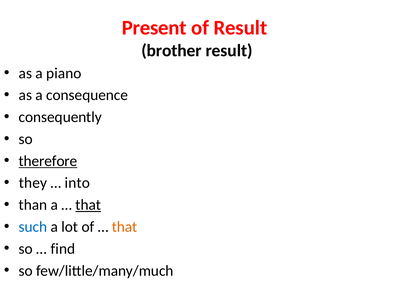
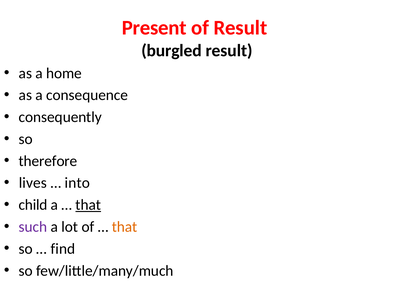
brother: brother -> burgled
piano: piano -> home
therefore underline: present -> none
they: they -> lives
than: than -> child
such colour: blue -> purple
